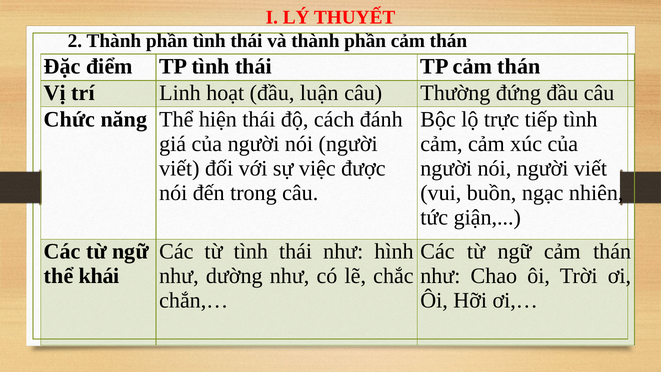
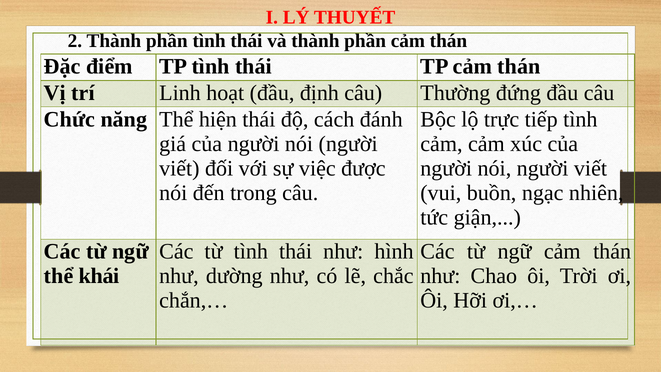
luận: luận -> định
